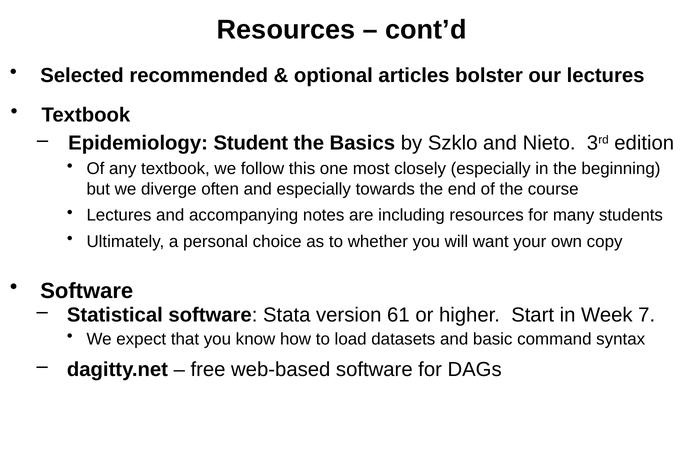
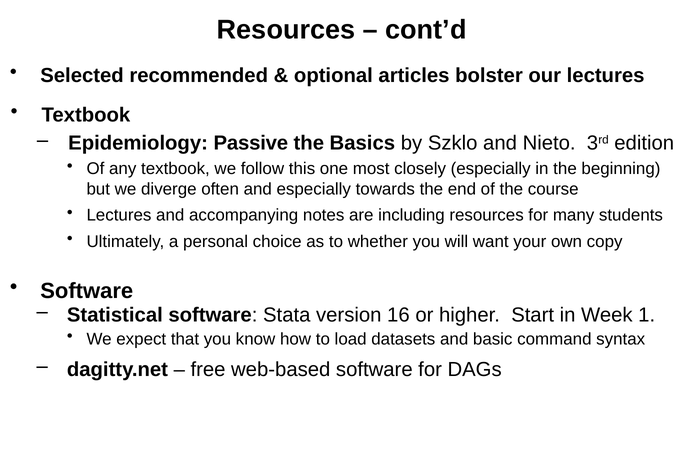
Student: Student -> Passive
61: 61 -> 16
7: 7 -> 1
